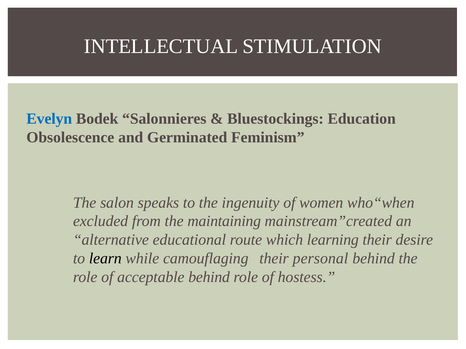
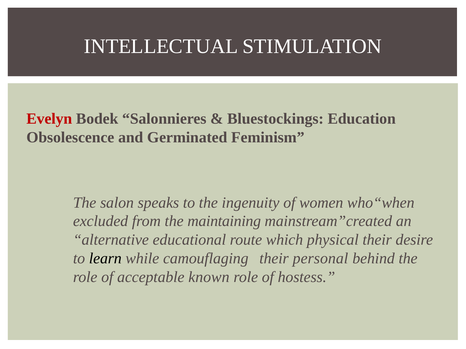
Evelyn colour: blue -> red
learning: learning -> physical
acceptable behind: behind -> known
